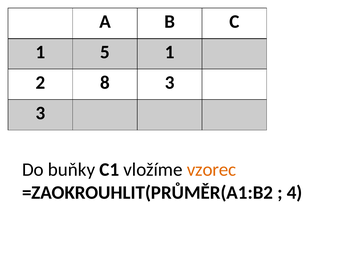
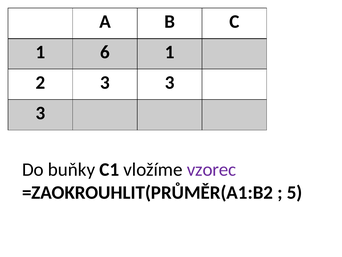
5: 5 -> 6
2 8: 8 -> 3
vzorec colour: orange -> purple
4: 4 -> 5
